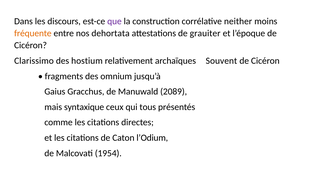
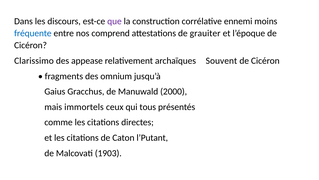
neither: neither -> ennemi
fréquente colour: orange -> blue
dehortata: dehortata -> comprend
hostium: hostium -> appease
2089: 2089 -> 2000
syntaxique: syntaxique -> immortels
l’Odium: l’Odium -> l’Putant
1954: 1954 -> 1903
